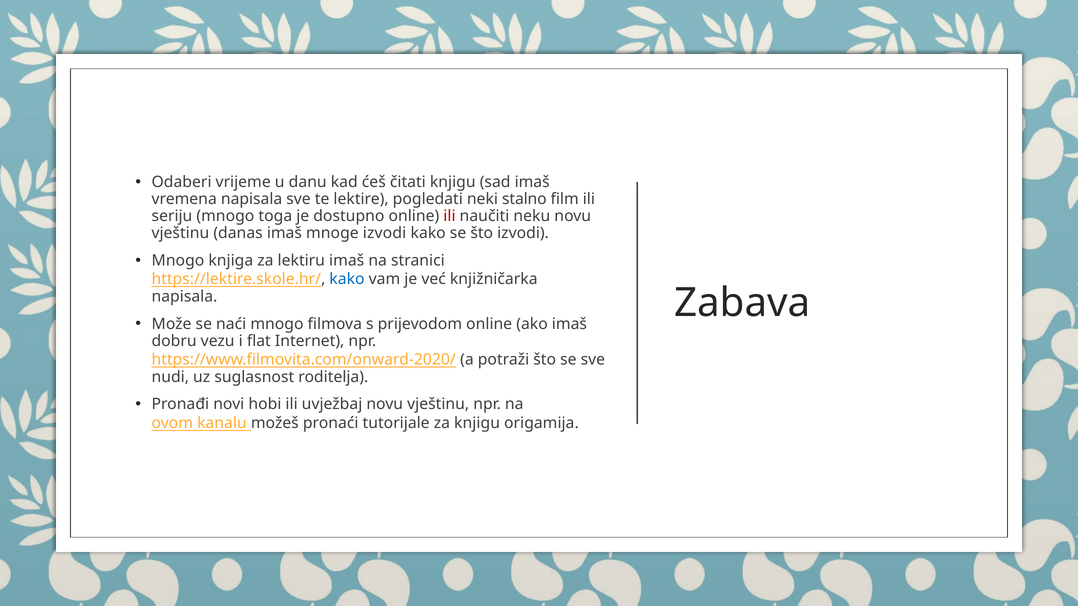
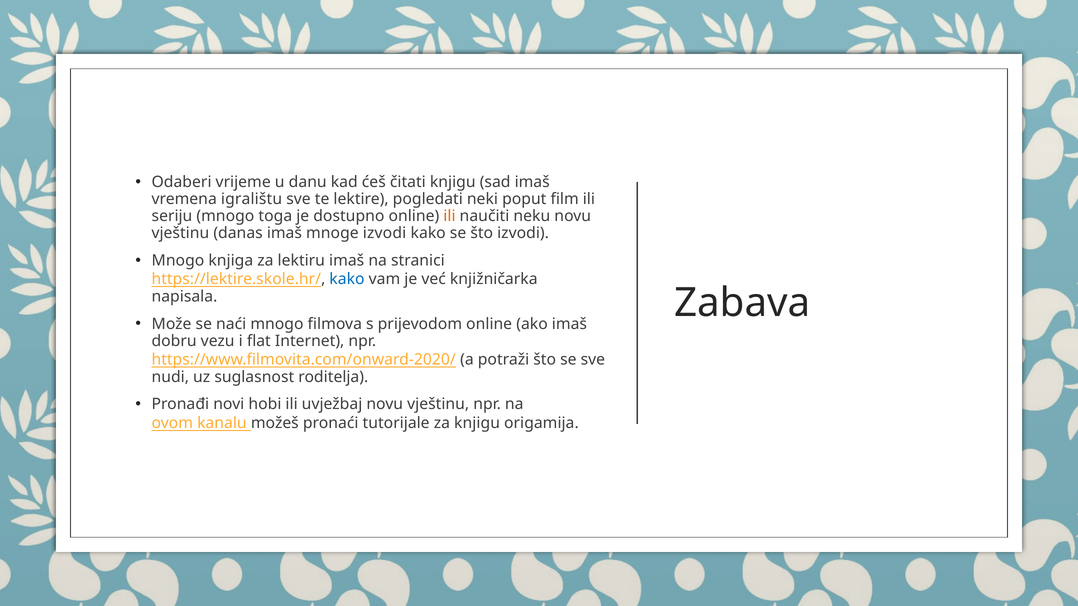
vremena napisala: napisala -> igralištu
stalno: stalno -> poput
ili at (449, 216) colour: red -> orange
